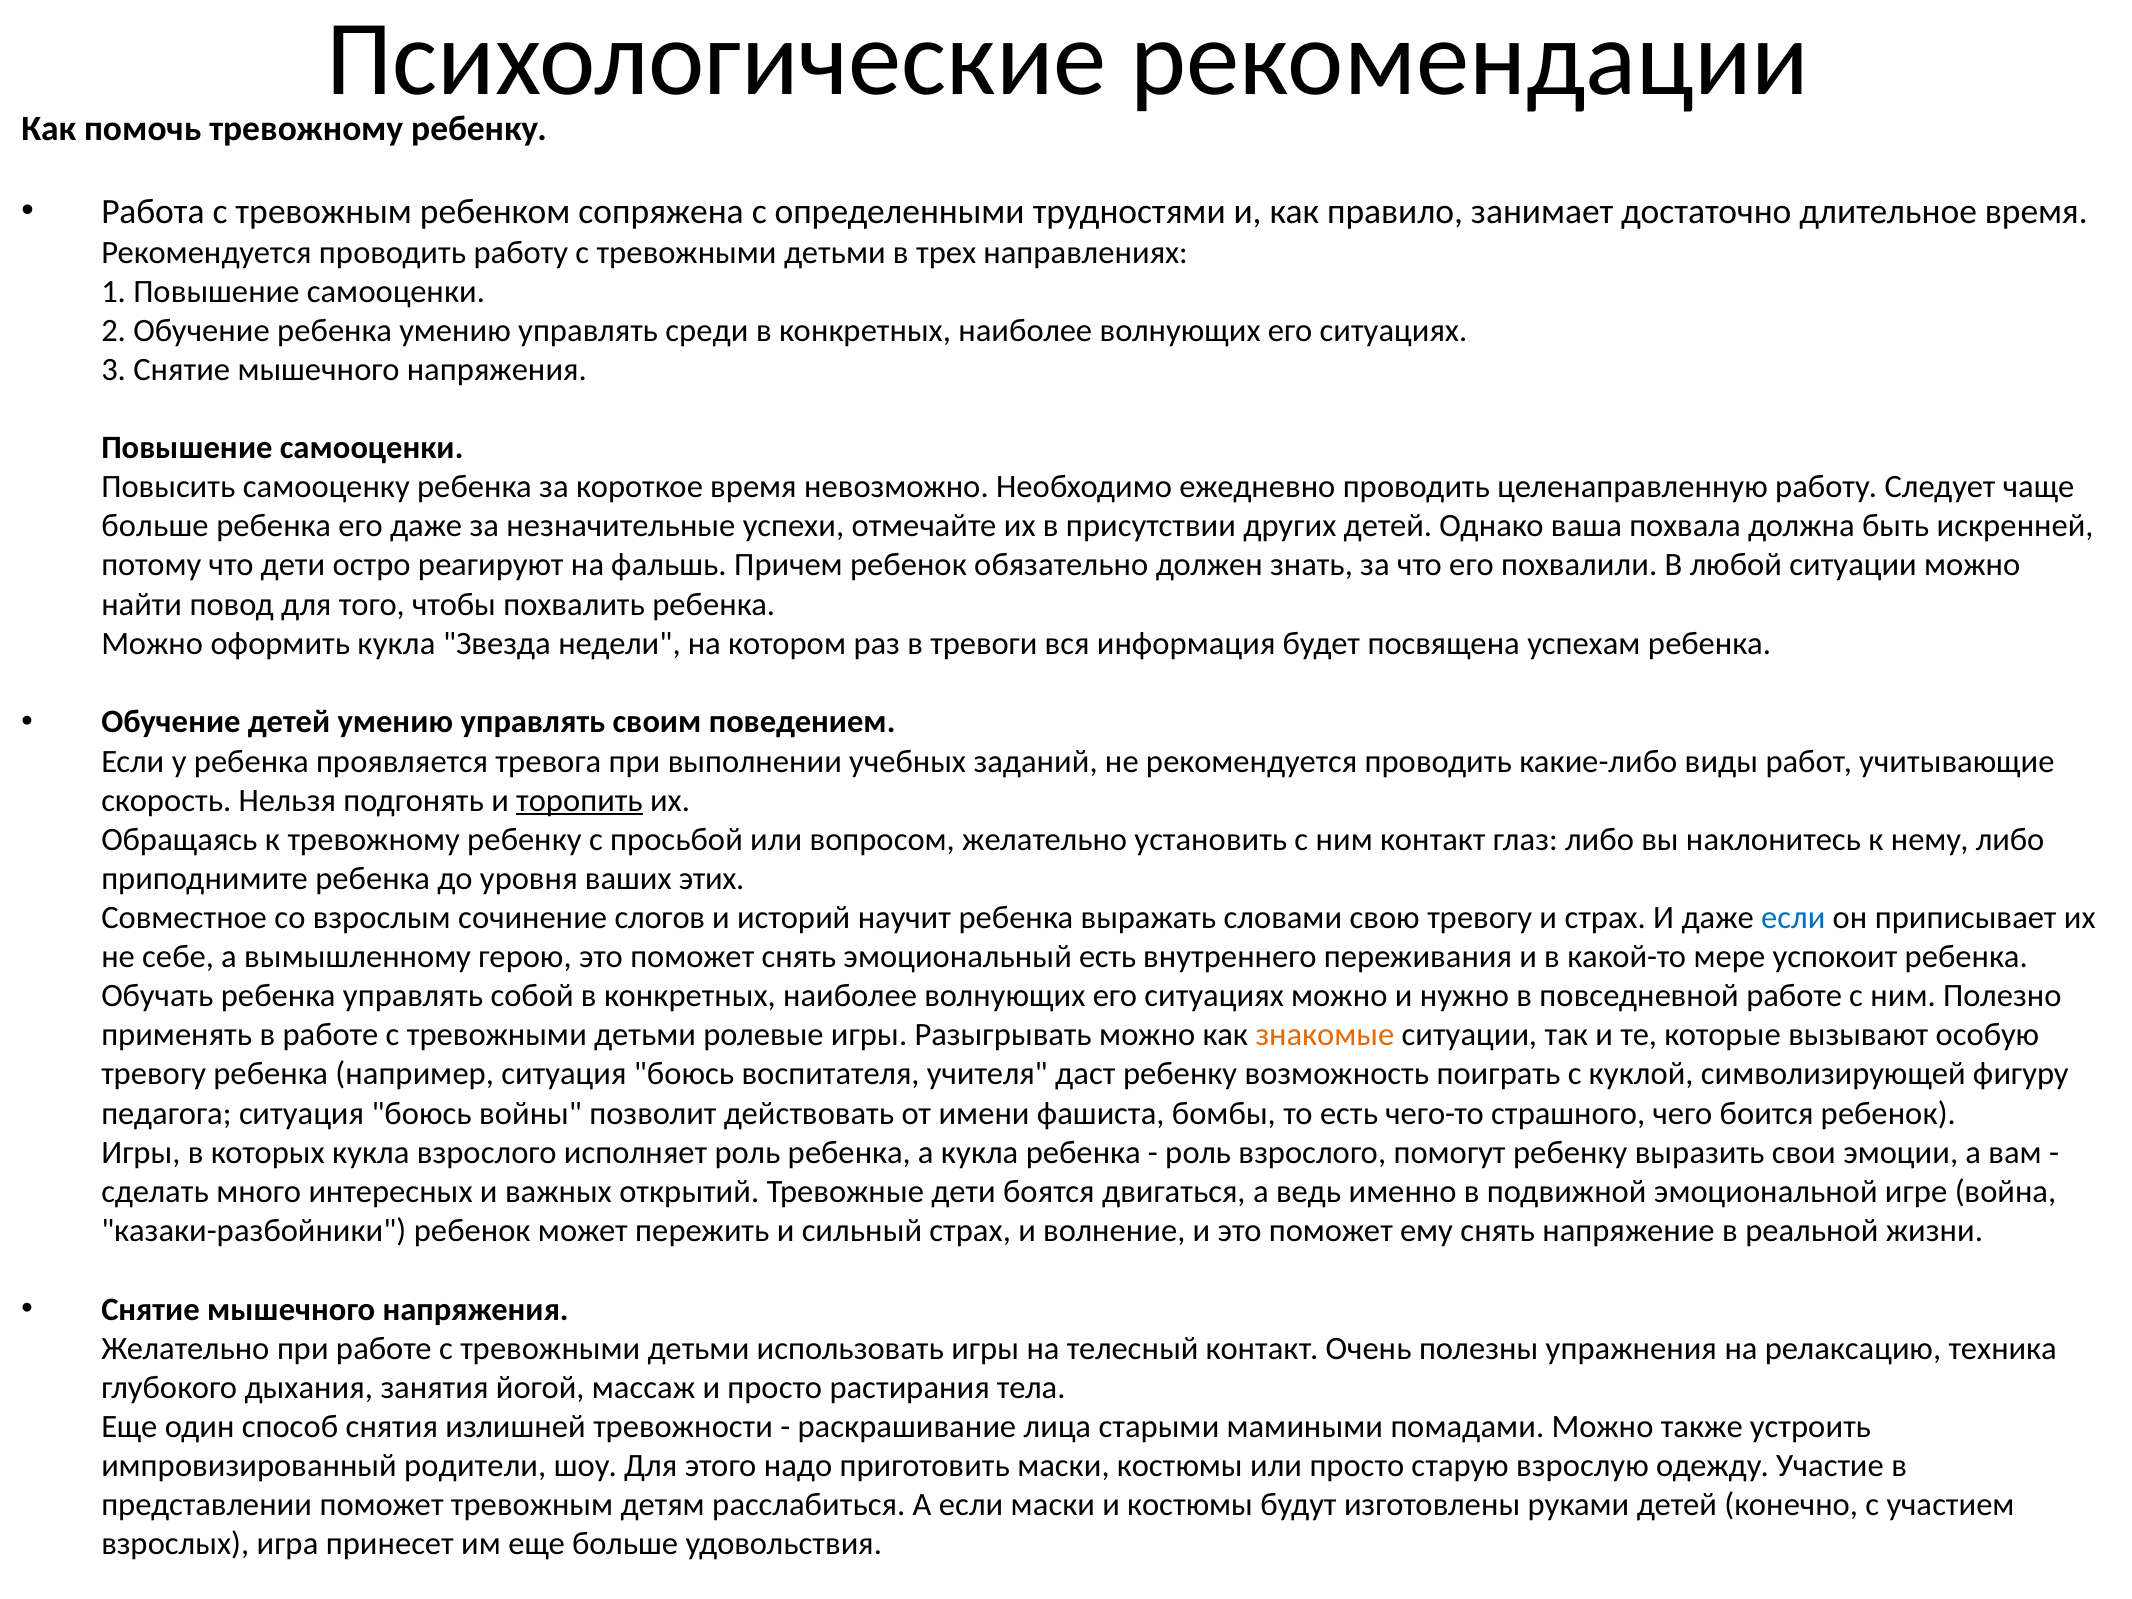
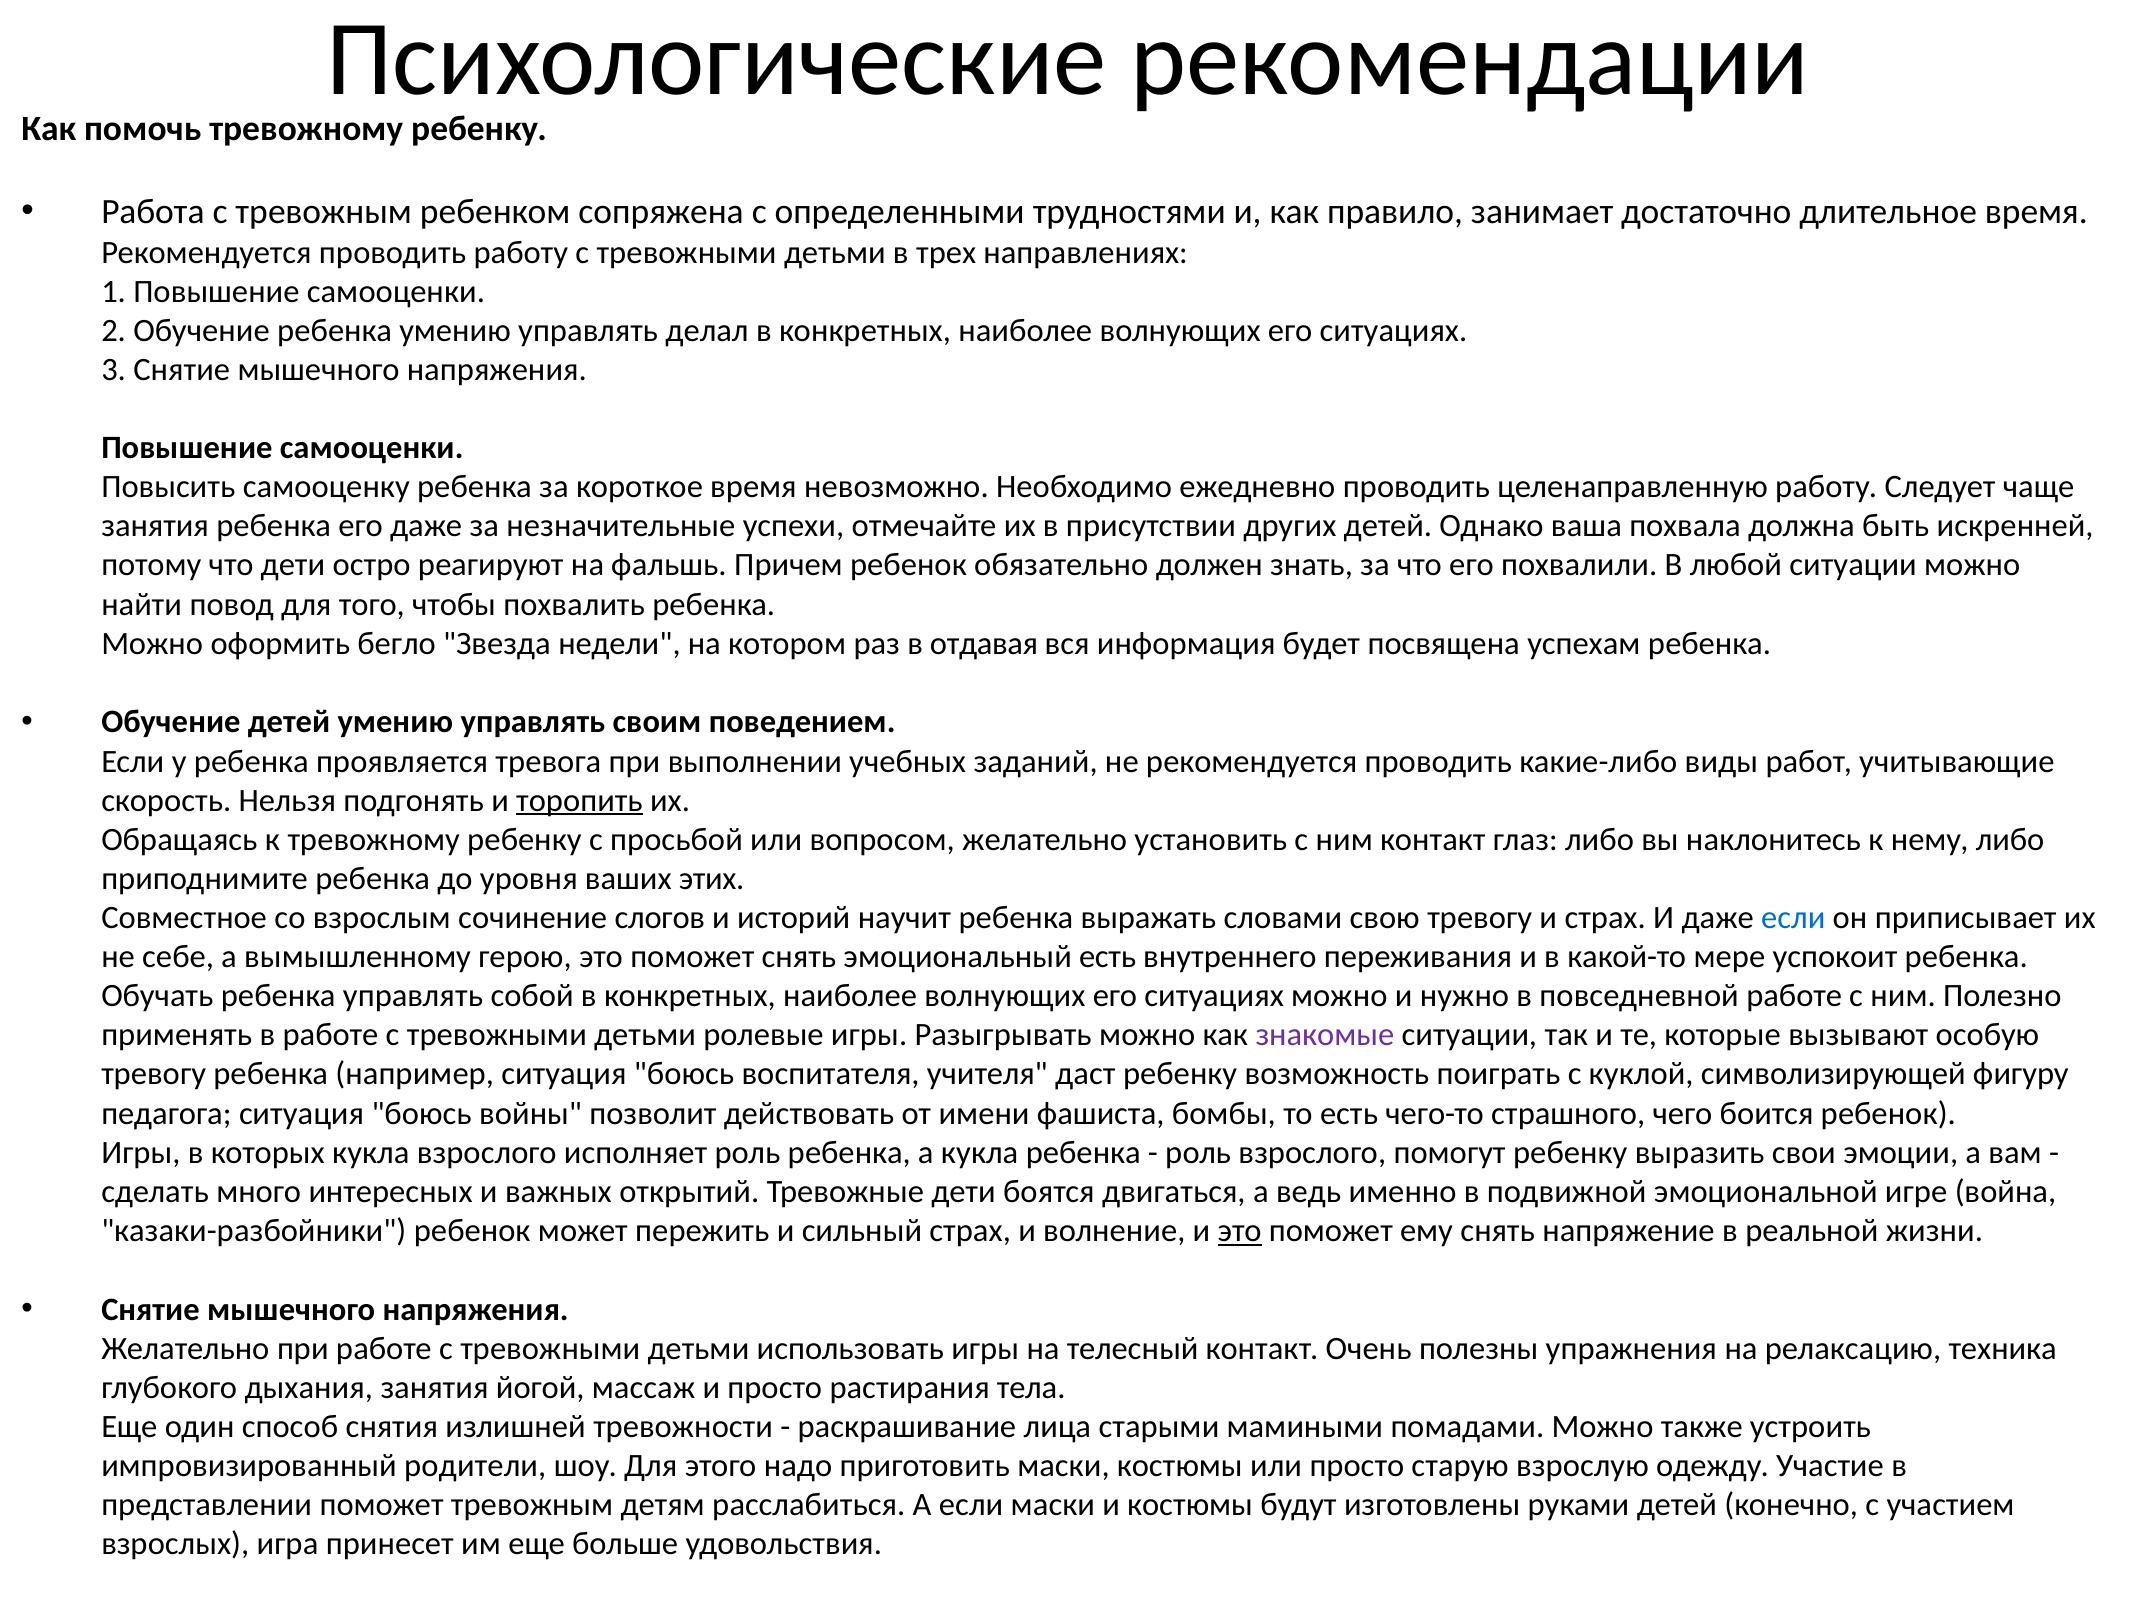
среди: среди -> делал
больше at (155, 526): больше -> занятия
оформить кукла: кукла -> бегло
тревоги: тревоги -> отдавая
знакомые colour: orange -> purple
это at (1240, 1231) underline: none -> present
